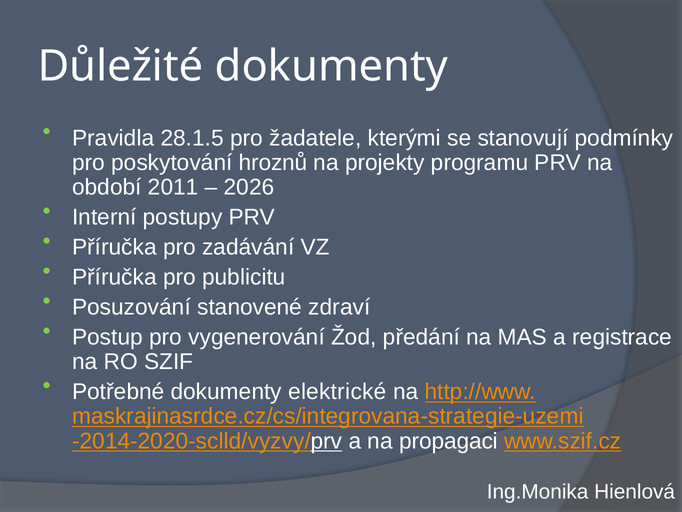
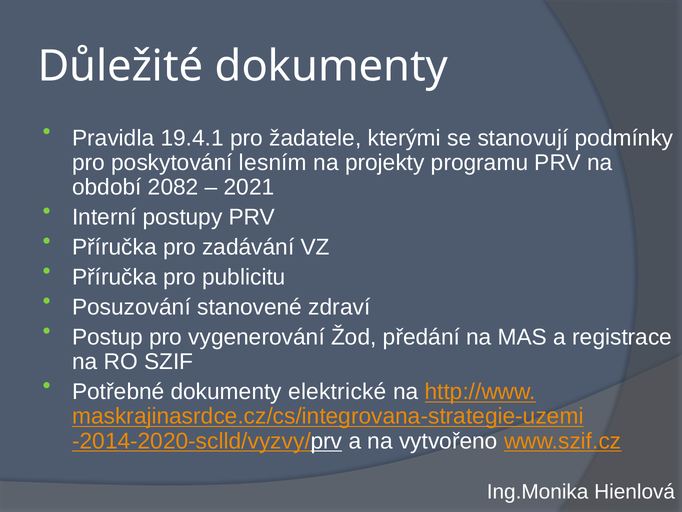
28.1.5: 28.1.5 -> 19.4.1
hroznů: hroznů -> lesním
2011: 2011 -> 2082
2026: 2026 -> 2021
propagaci: propagaci -> vytvořeno
